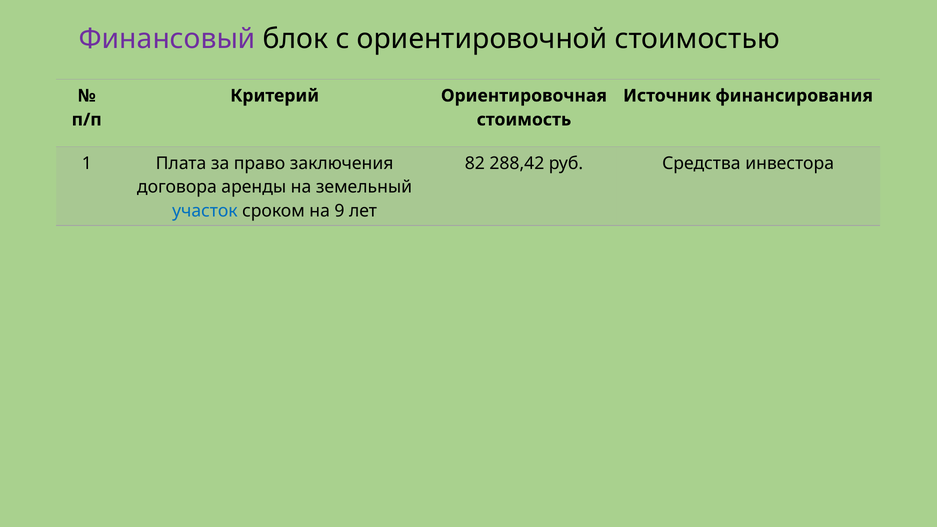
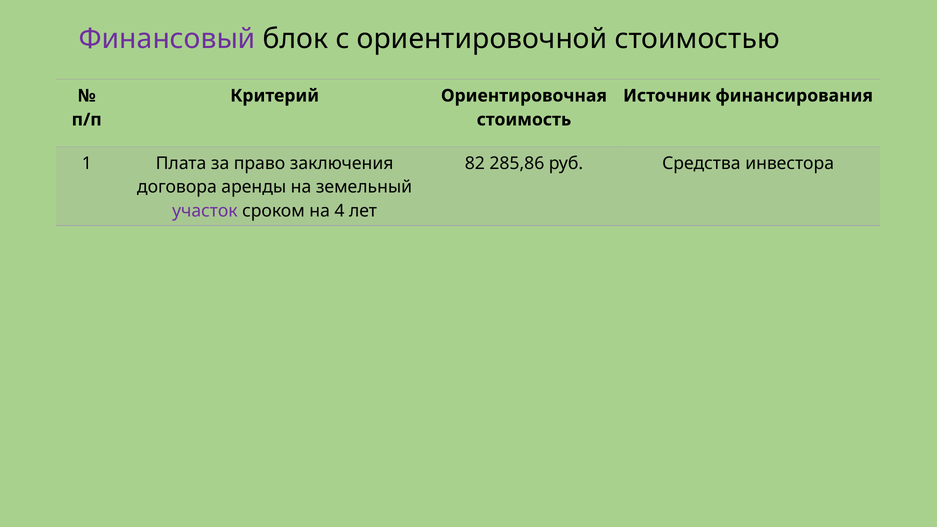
288,42: 288,42 -> 285,86
участок colour: blue -> purple
9: 9 -> 4
